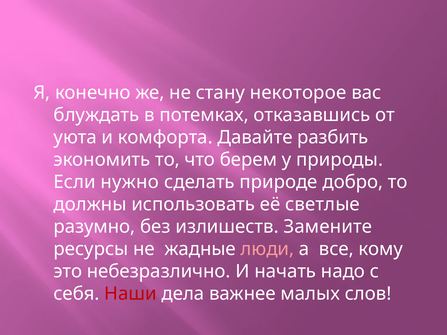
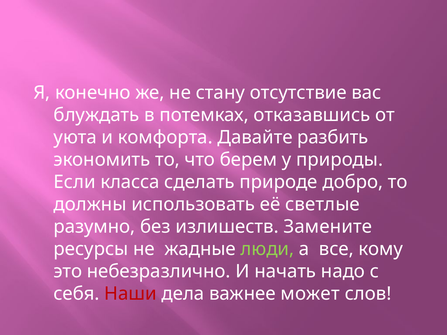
некоторое: некоторое -> отсутствие
нужно: нужно -> класса
люди colour: pink -> light green
малых: малых -> может
